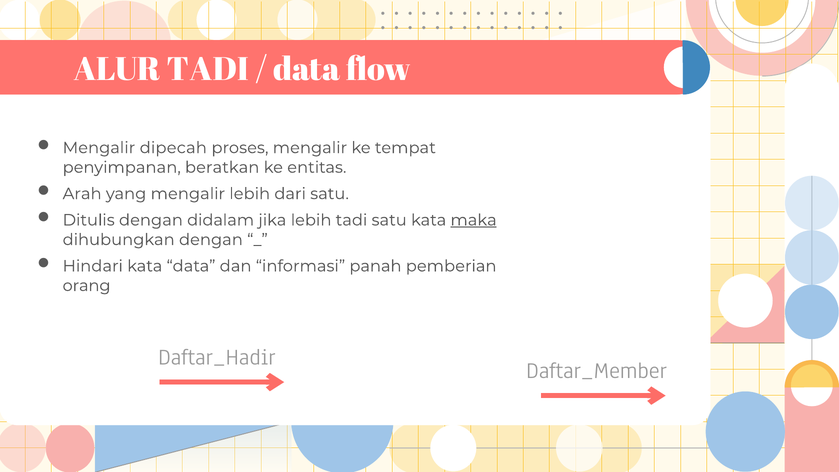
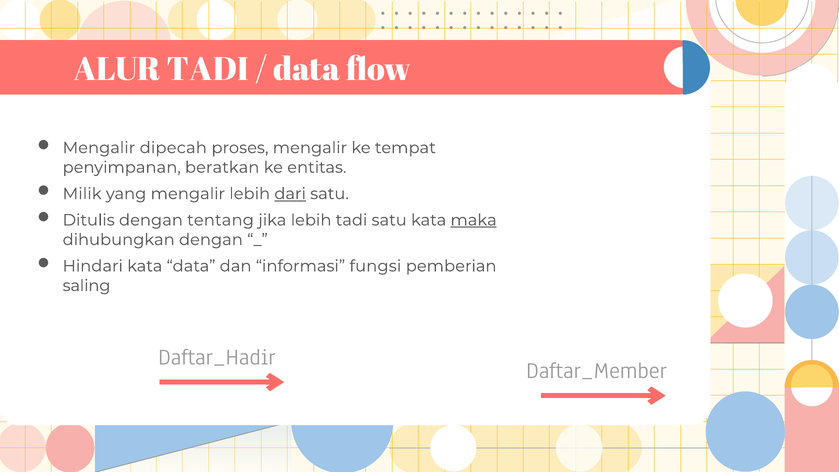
Arah: Arah -> Milik
dari underline: none -> present
didalam: didalam -> tentang
panah: panah -> fungsi
orang: orang -> saling
